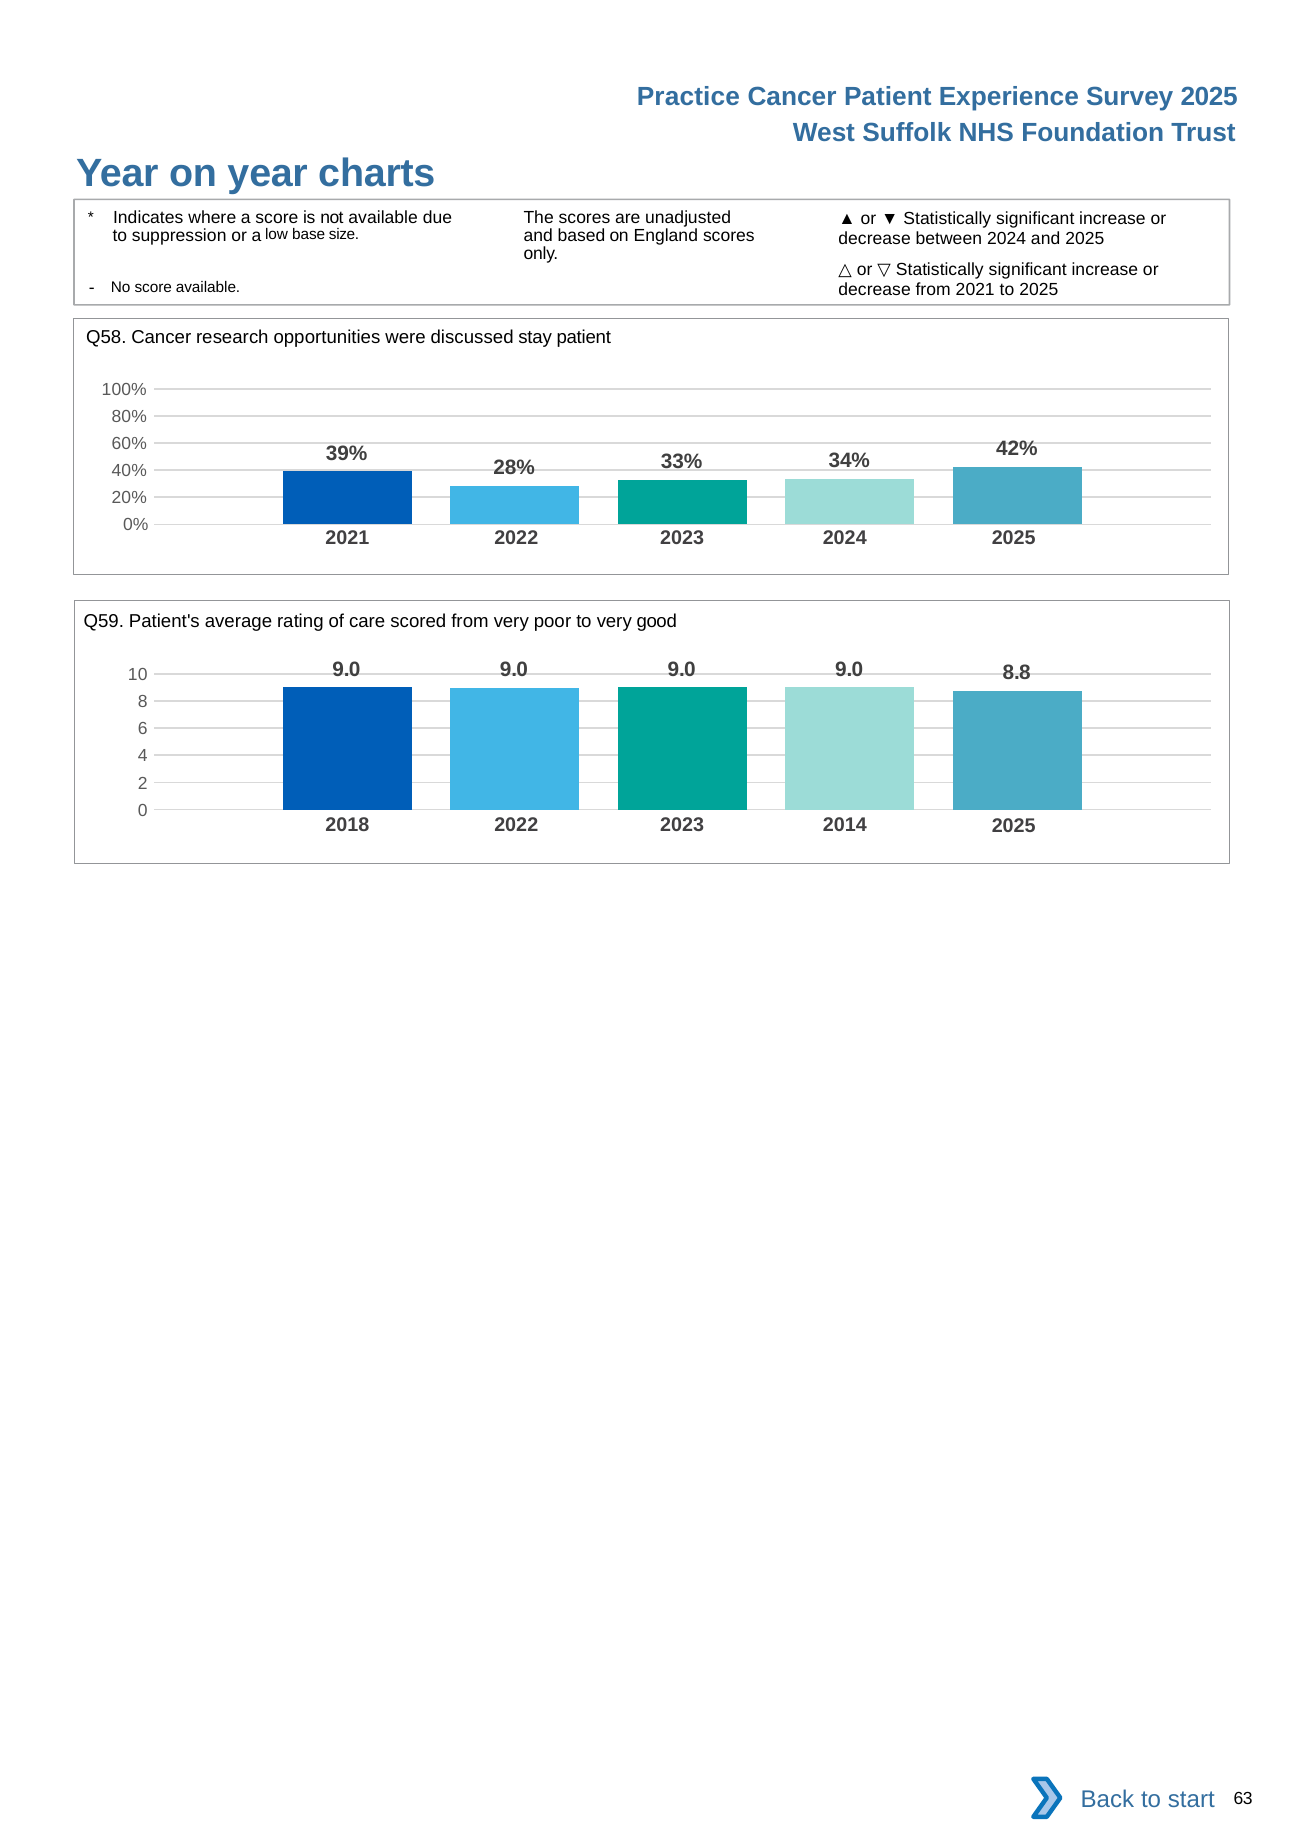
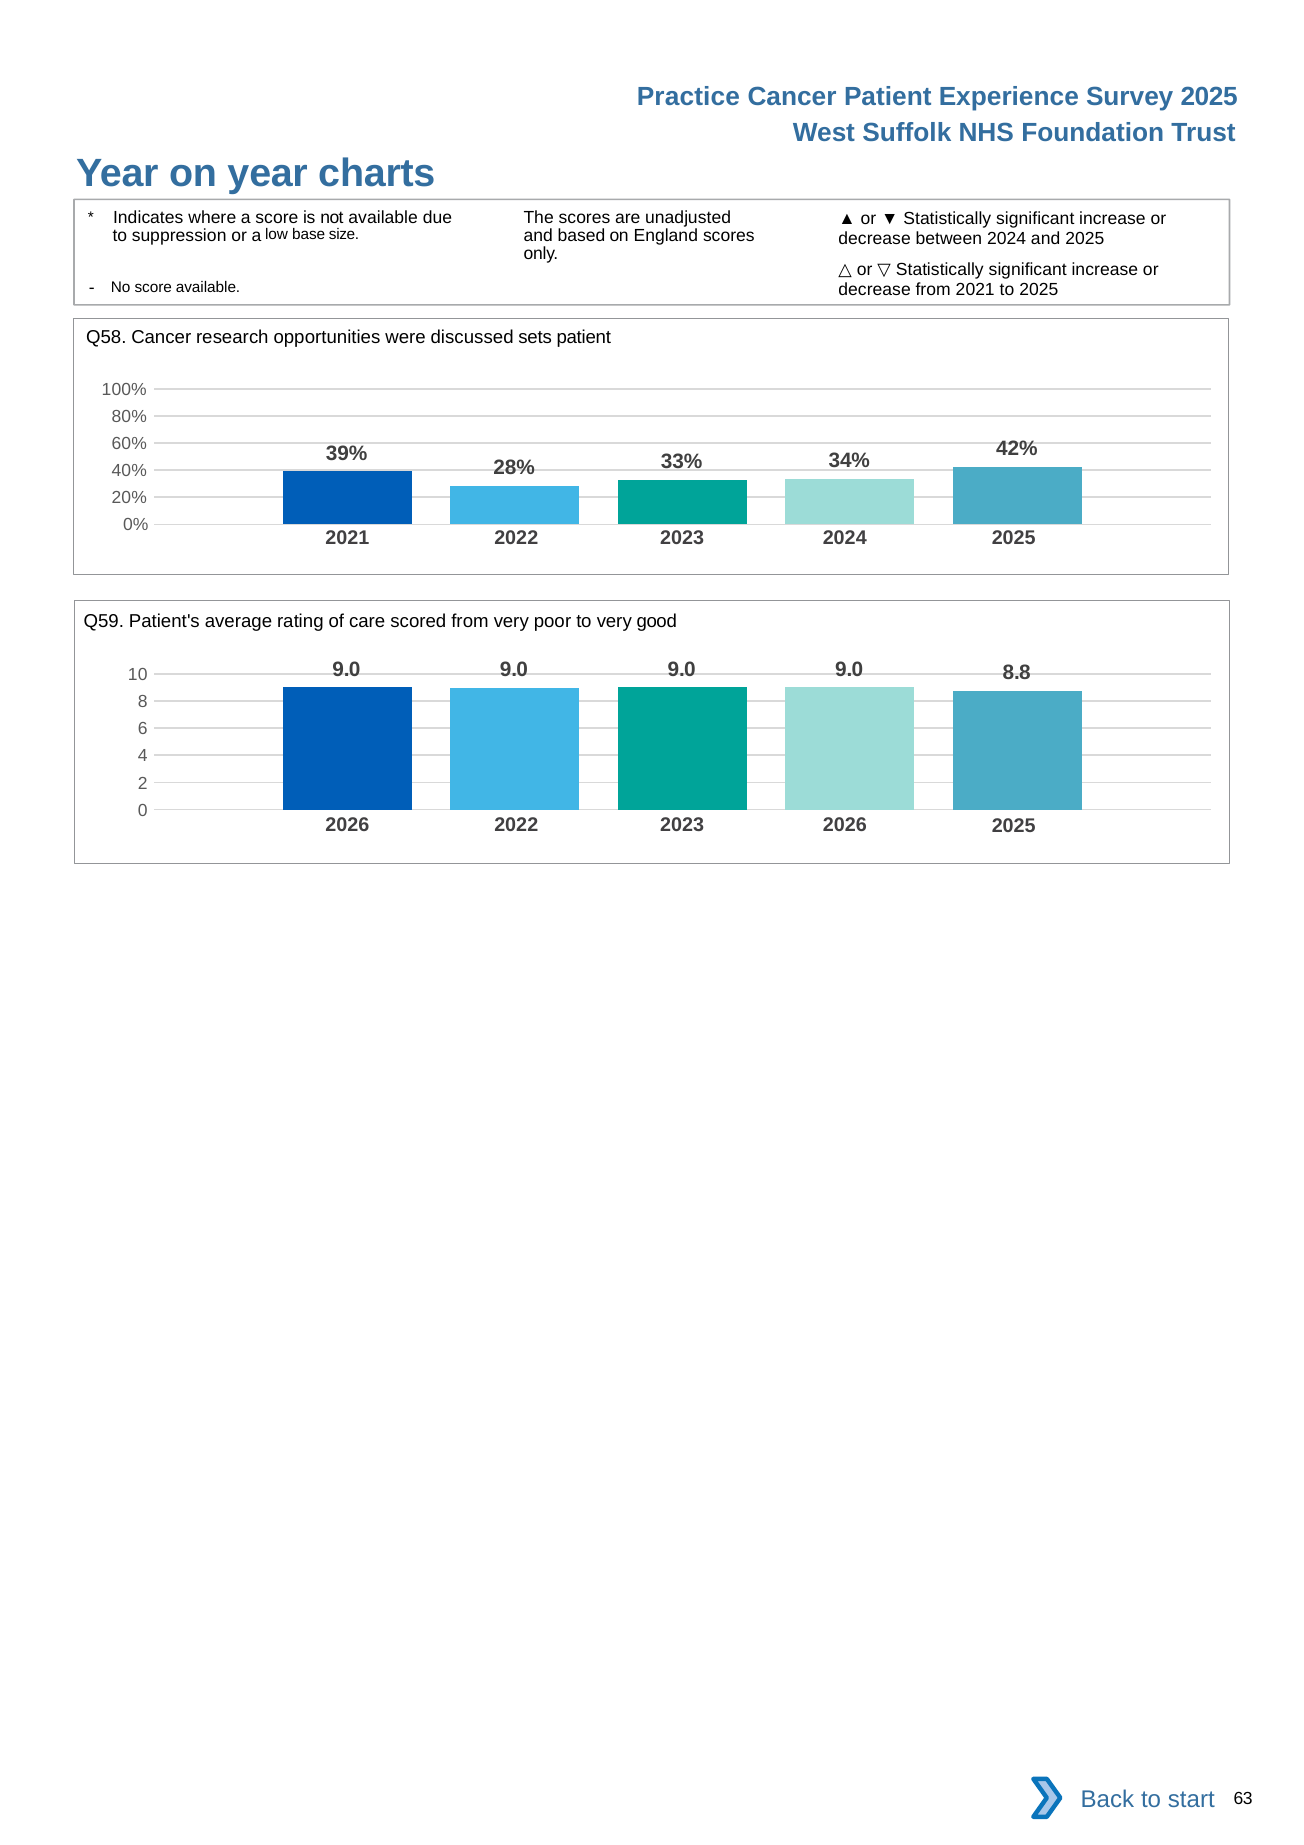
stay: stay -> sets
2018 at (347, 826): 2018 -> 2026
2023 2014: 2014 -> 2026
